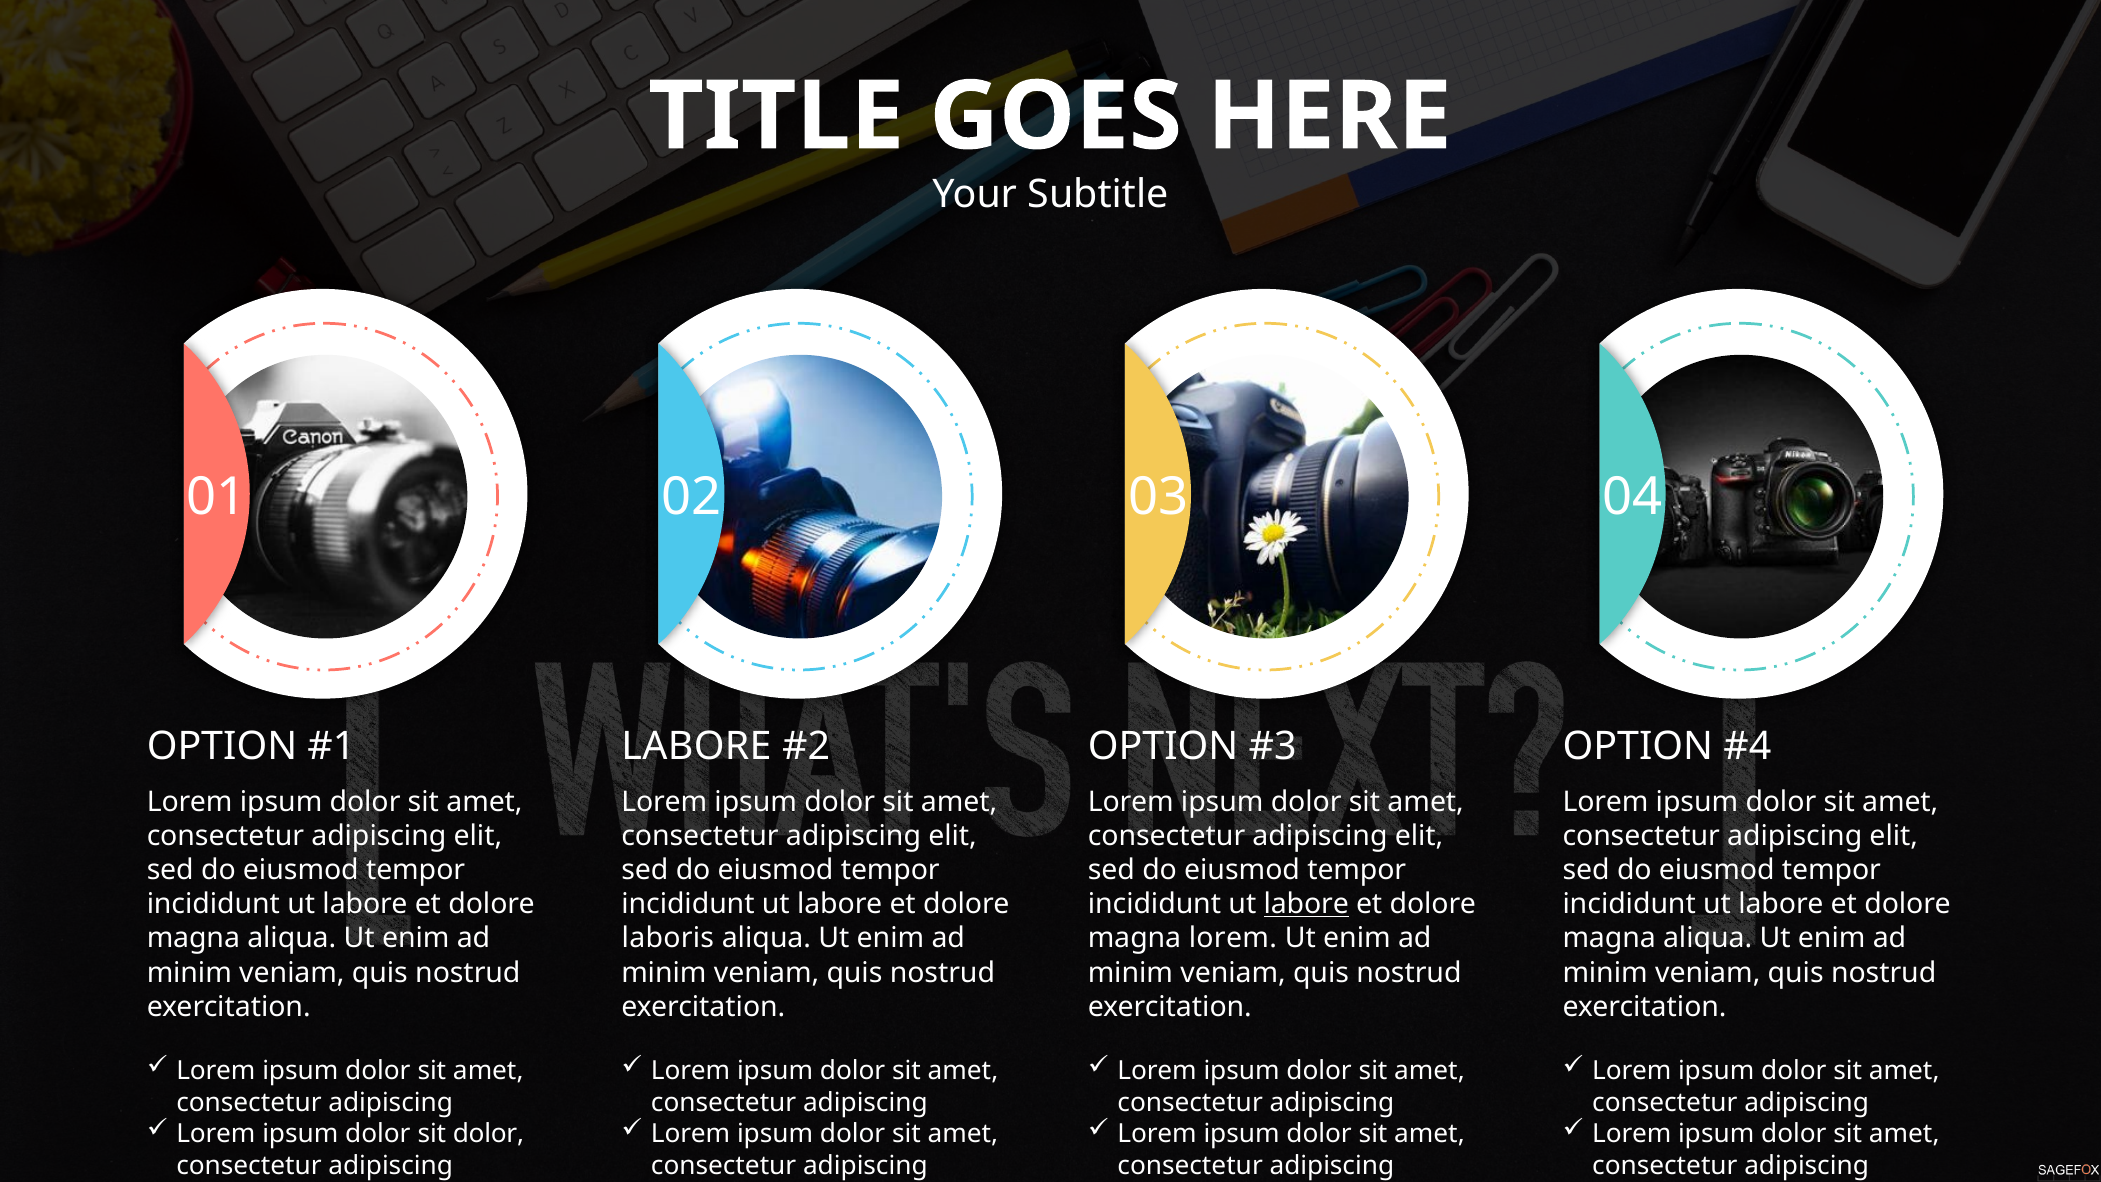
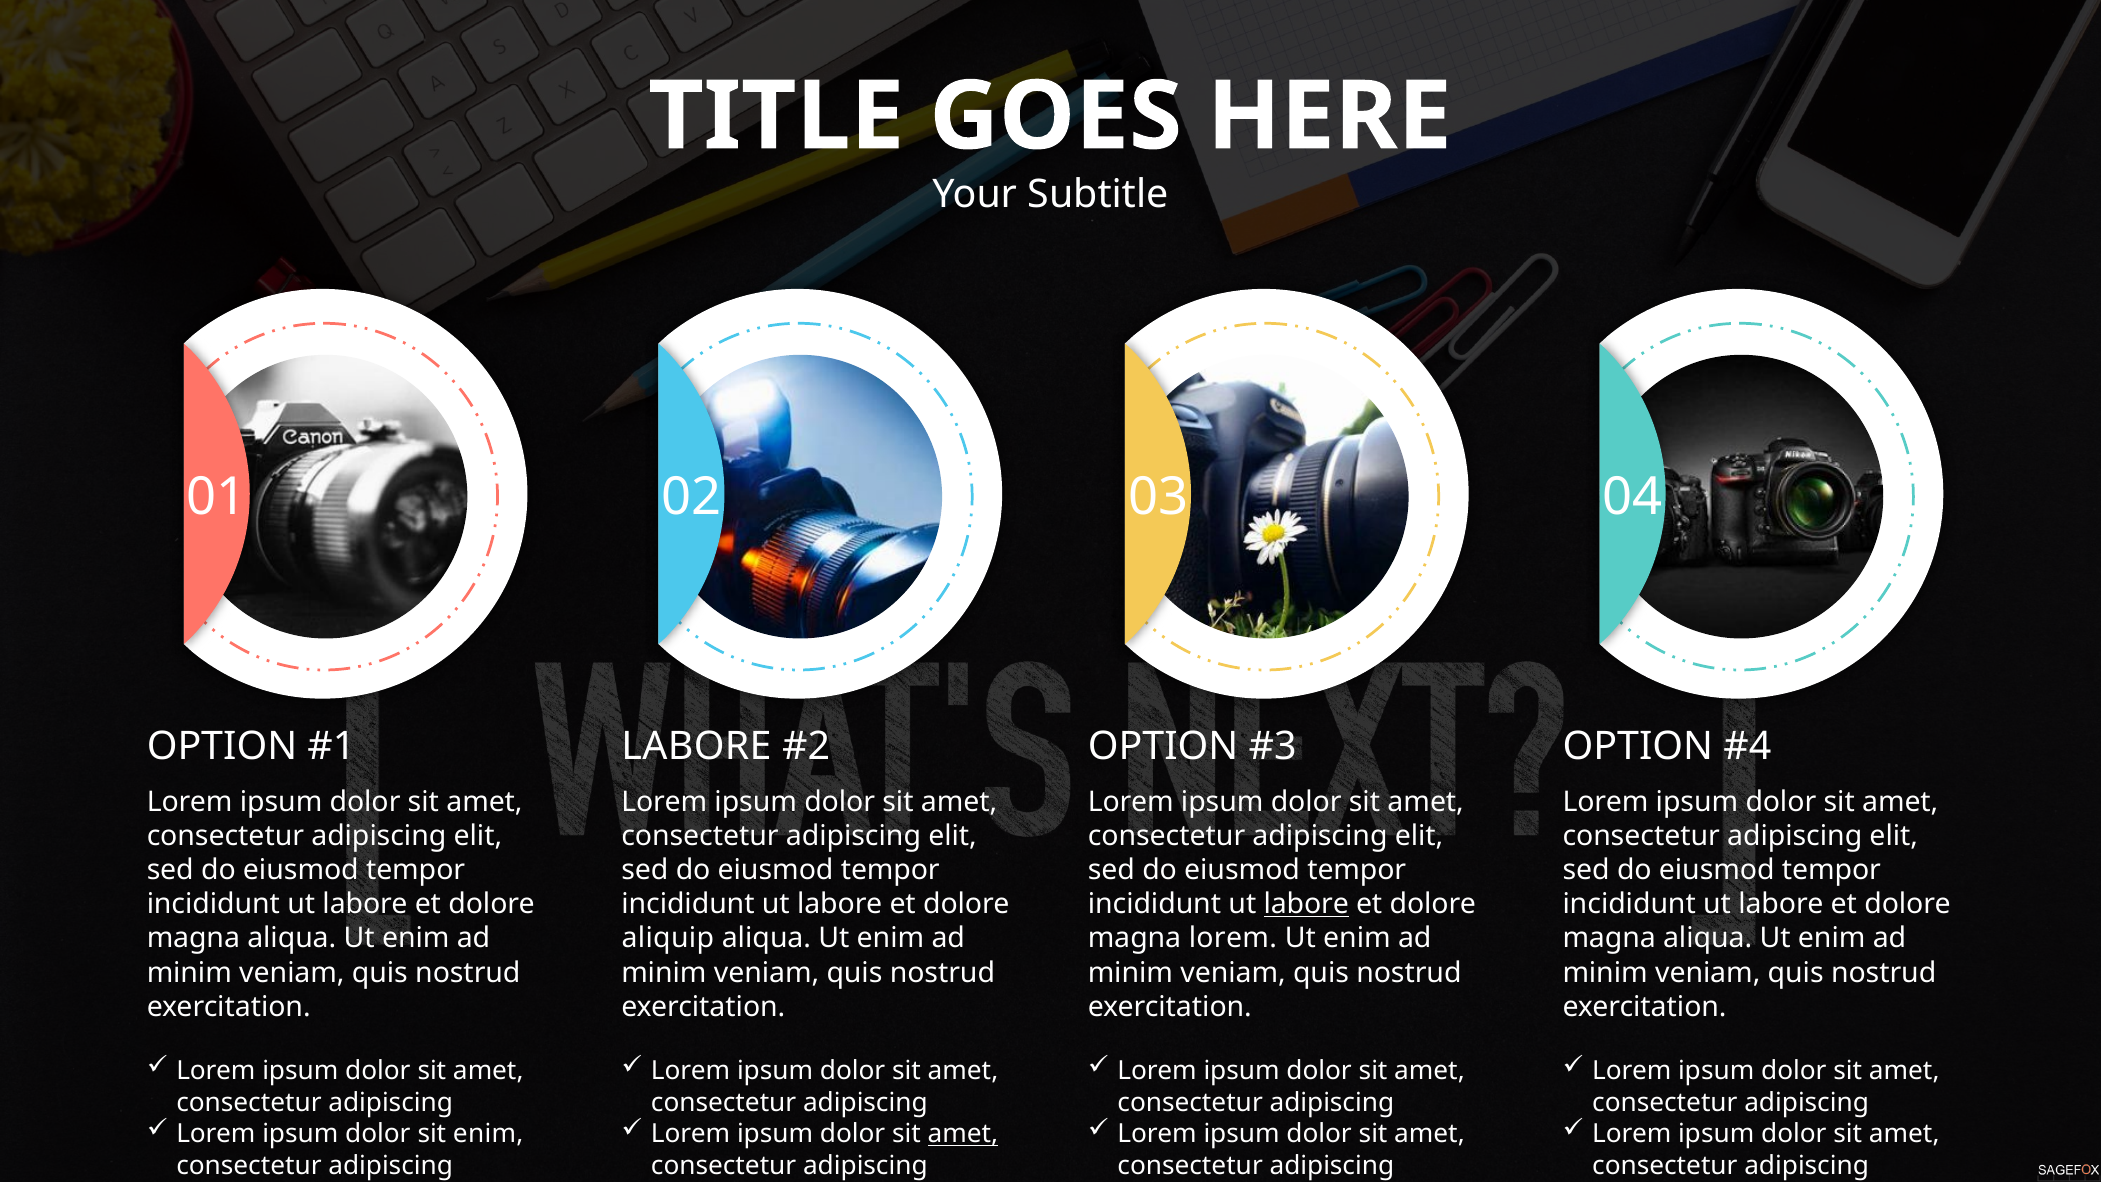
laboris: laboris -> aliquip
sit dolor: dolor -> enim
amet at (963, 1134) underline: none -> present
